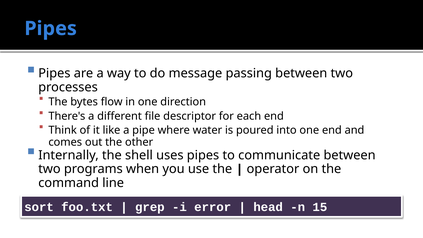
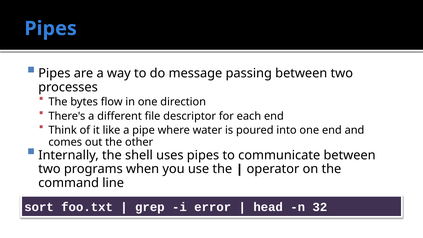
15: 15 -> 32
